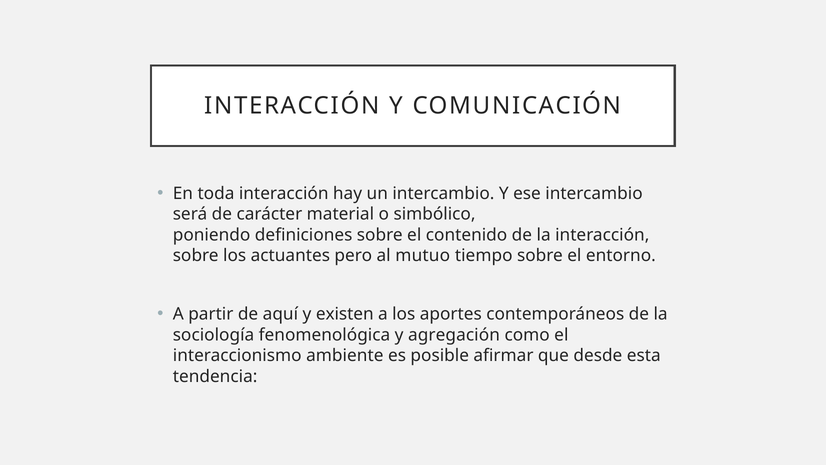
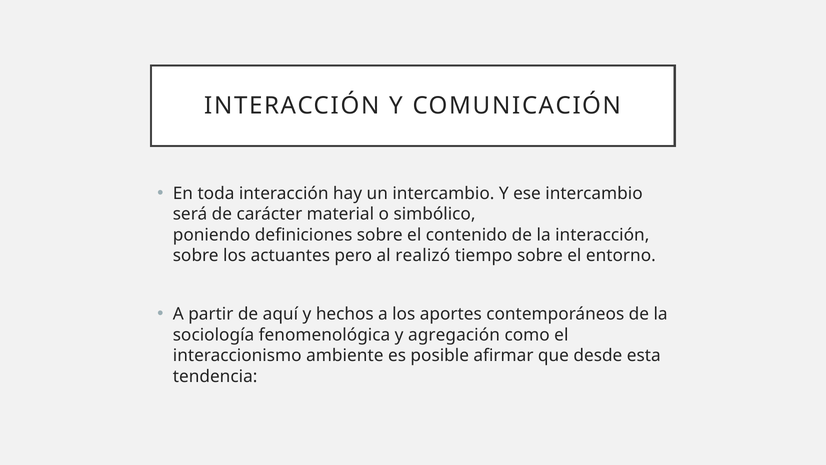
mutuo: mutuo -> realizó
existen: existen -> hechos
